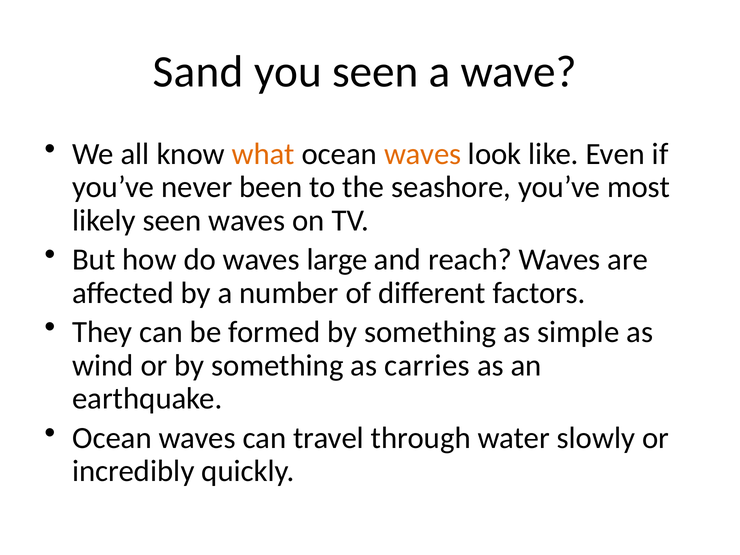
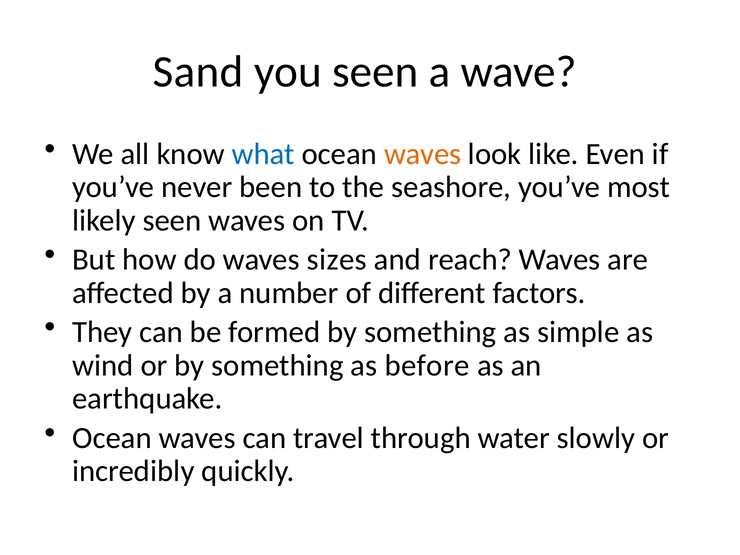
what colour: orange -> blue
large: large -> sizes
carries: carries -> before
